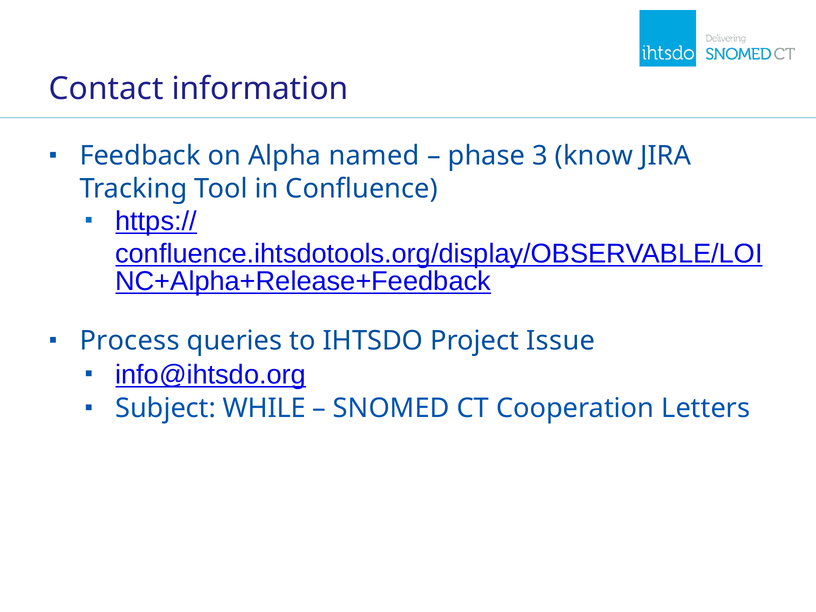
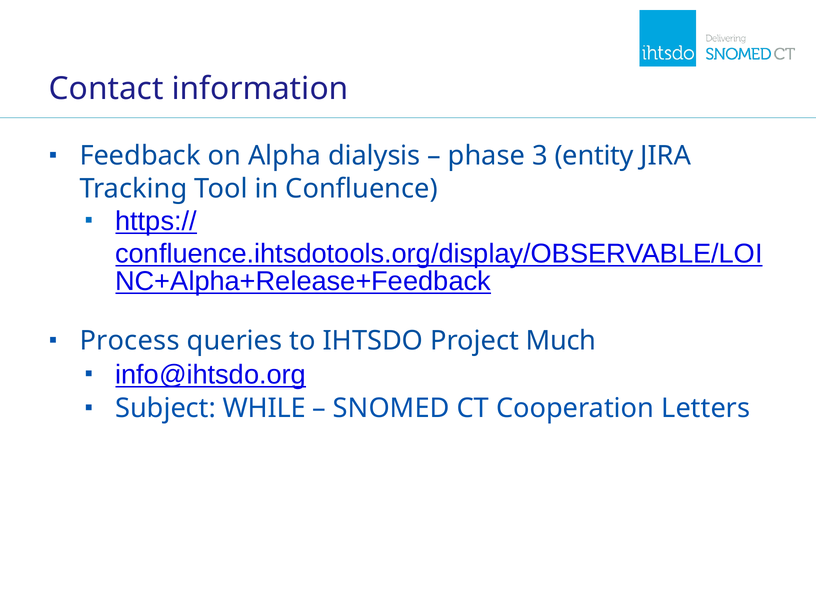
named: named -> dialysis
know: know -> entity
Issue: Issue -> Much
